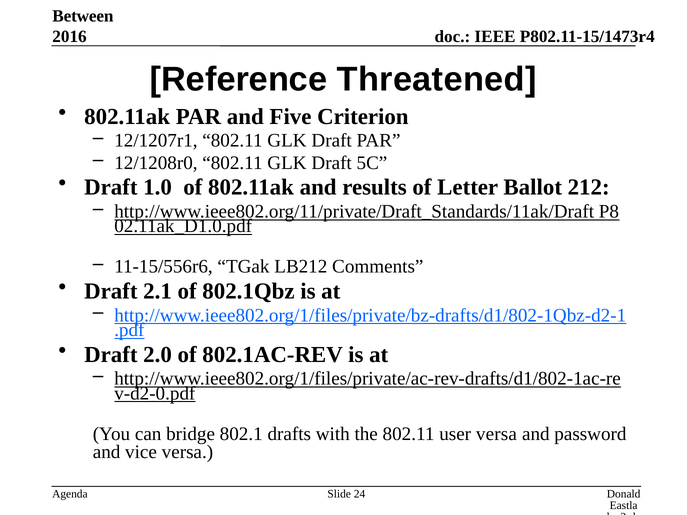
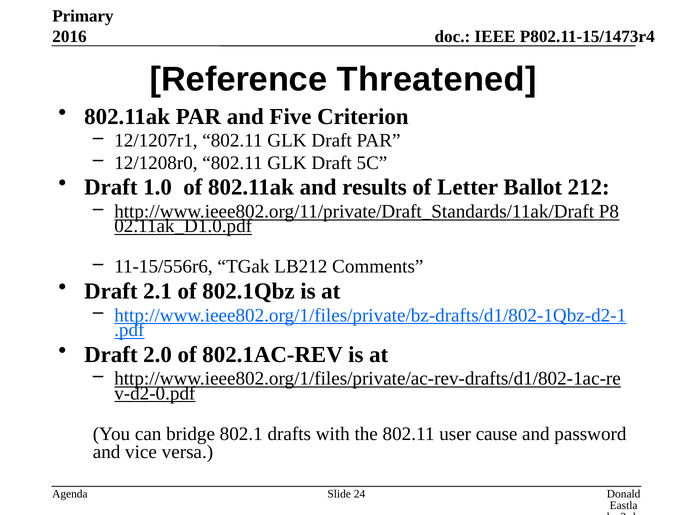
Between: Between -> Primary
user versa: versa -> cause
